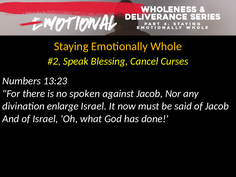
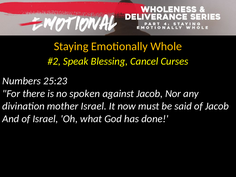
13:23: 13:23 -> 25:23
enlarge: enlarge -> mother
